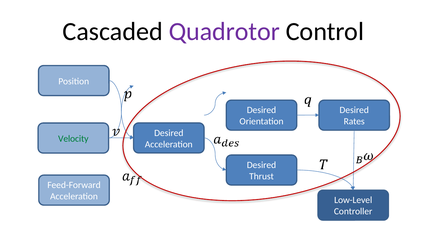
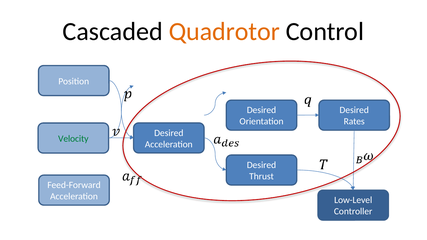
Quadrotor colour: purple -> orange
